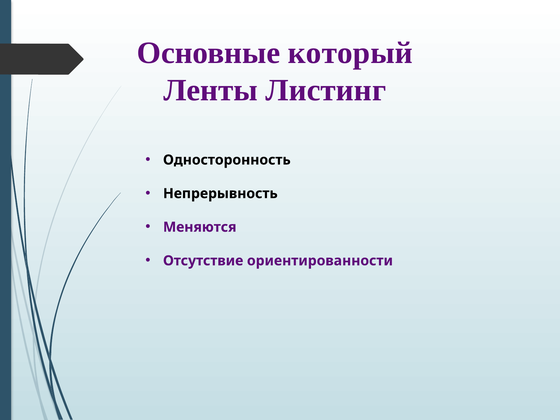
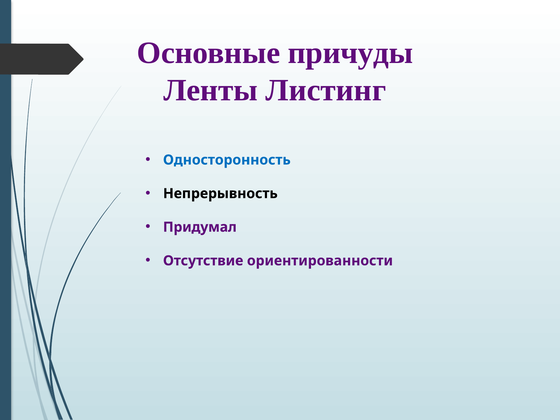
который: который -> причуды
Односторонность colour: black -> blue
Меняются: Меняются -> Придумал
